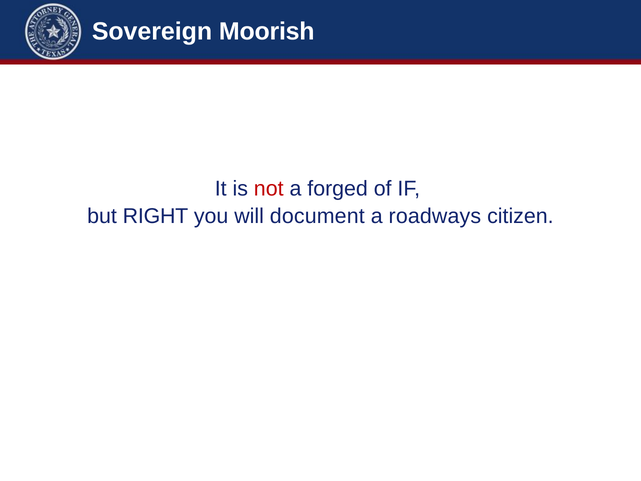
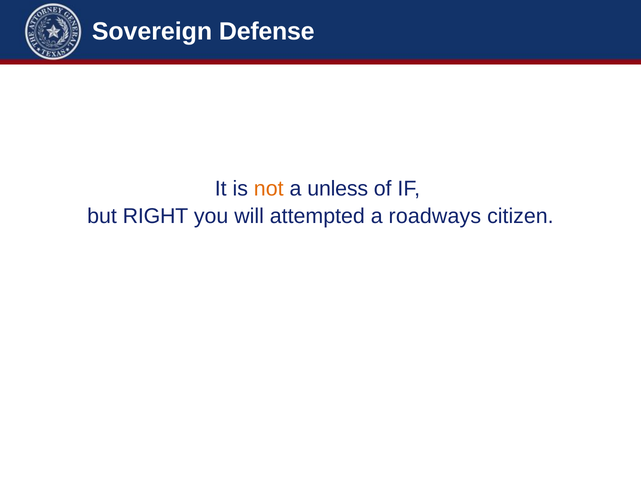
Moorish: Moorish -> Defense
not colour: red -> orange
forged: forged -> unless
document: document -> attempted
